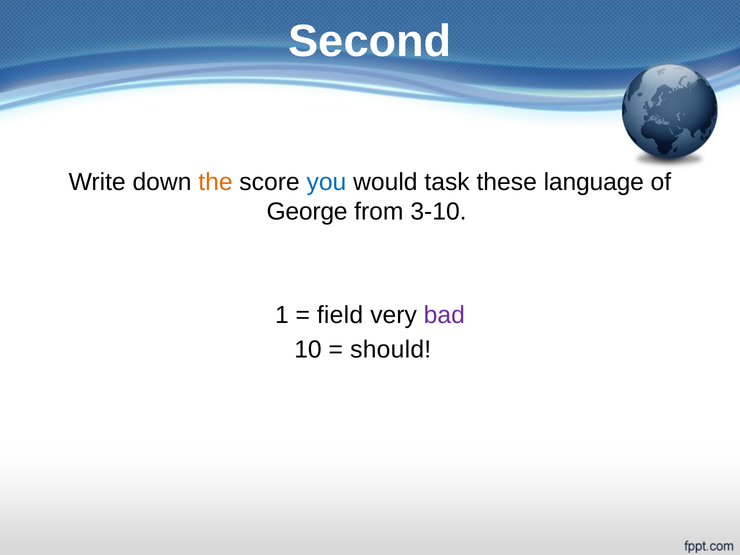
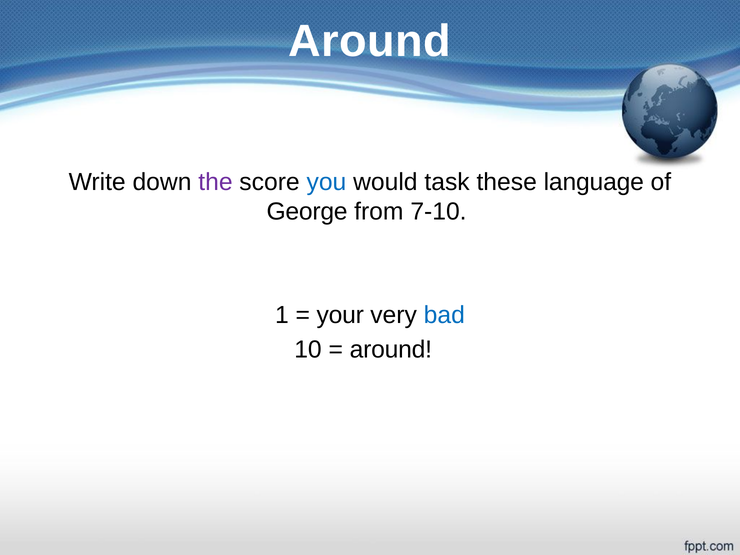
Second at (370, 41): Second -> Around
the colour: orange -> purple
3-10: 3-10 -> 7-10
field: field -> your
bad colour: purple -> blue
should at (391, 350): should -> around
